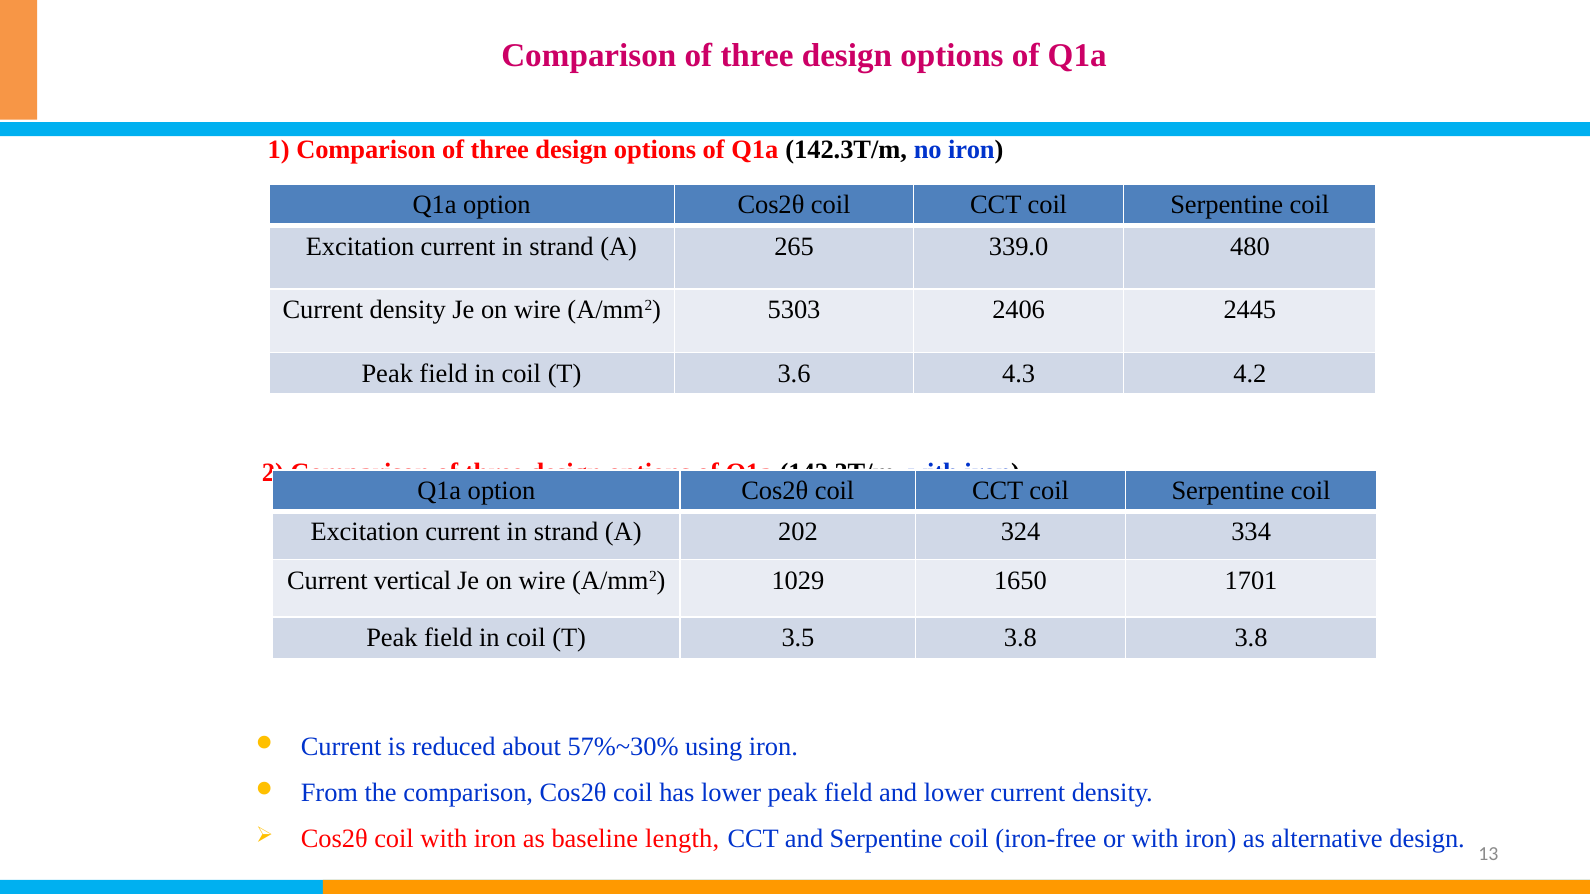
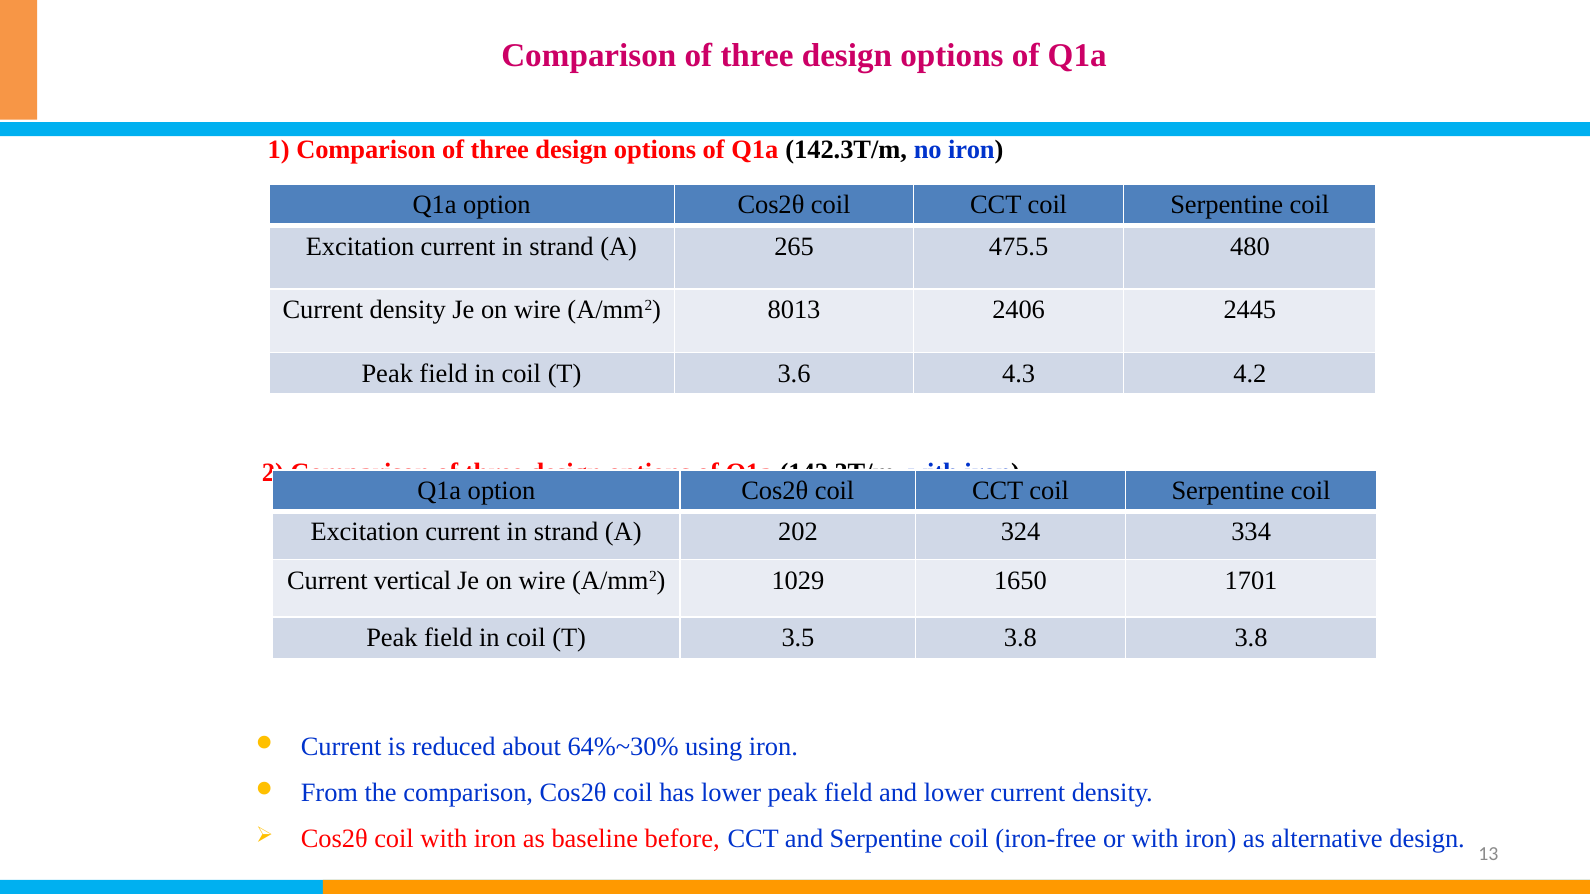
339.0: 339.0 -> 475.5
5303: 5303 -> 8013
57%~30%: 57%~30% -> 64%~30%
length: length -> before
